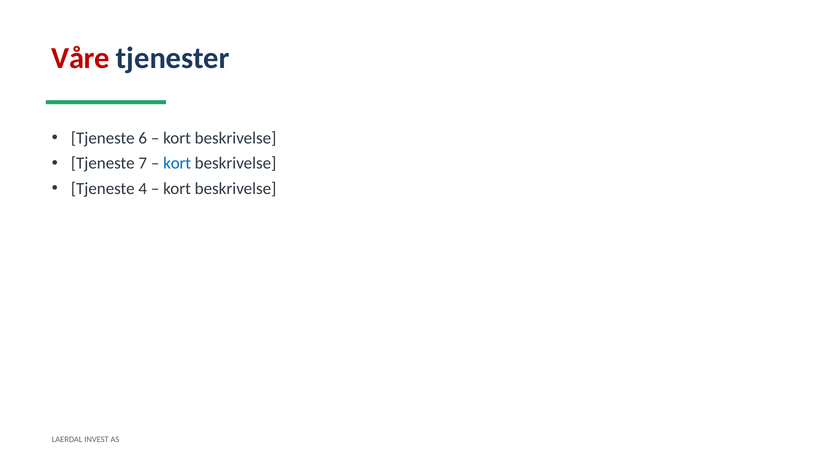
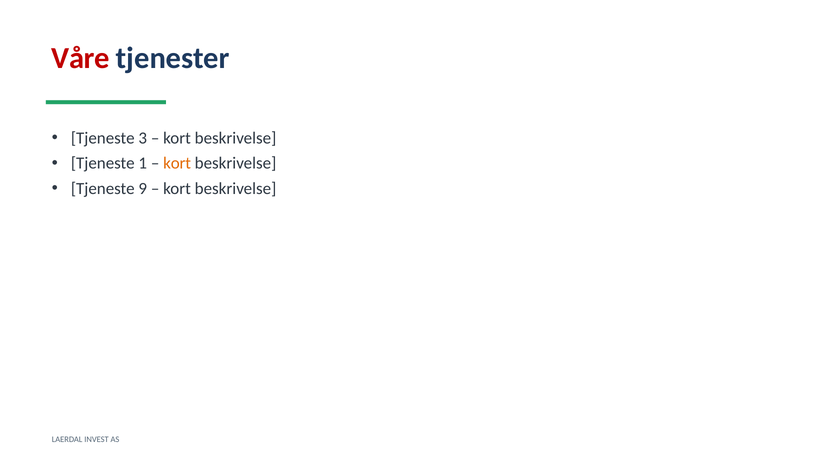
6: 6 -> 3
7: 7 -> 1
kort at (177, 163) colour: blue -> orange
4: 4 -> 9
